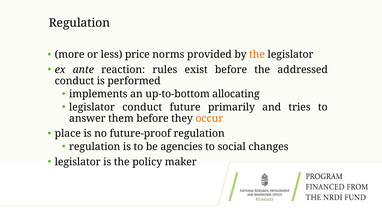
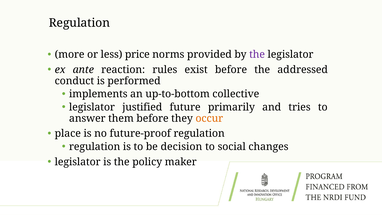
the at (257, 55) colour: orange -> purple
allocating: allocating -> collective
legislator conduct: conduct -> justified
agencies: agencies -> decision
